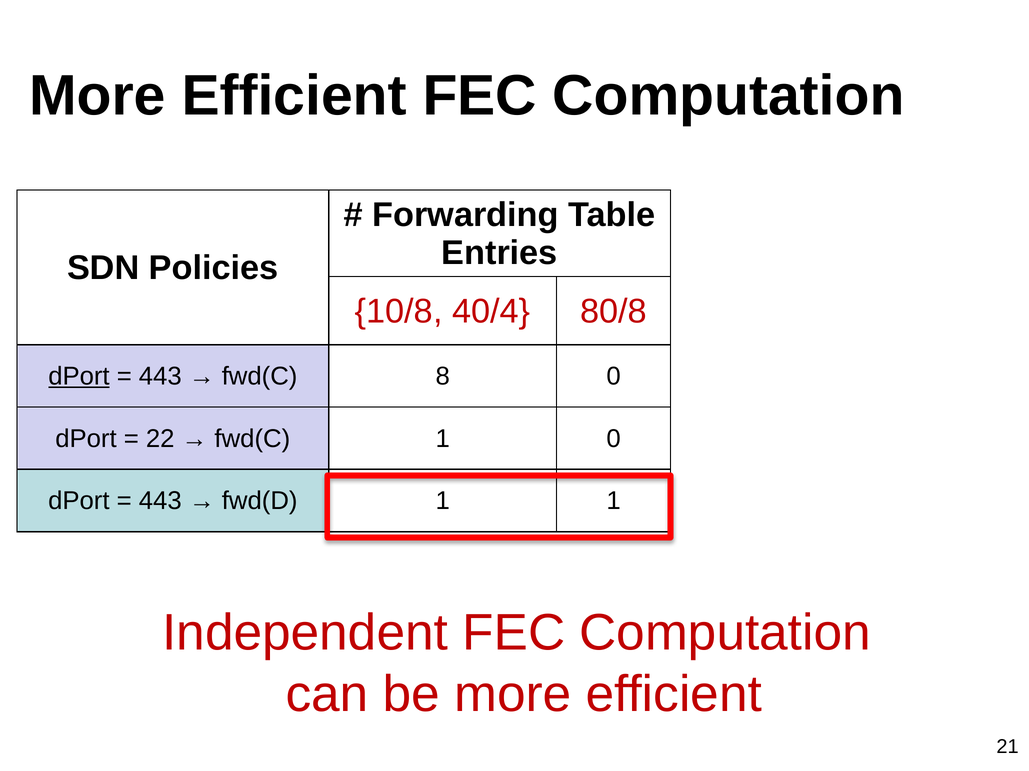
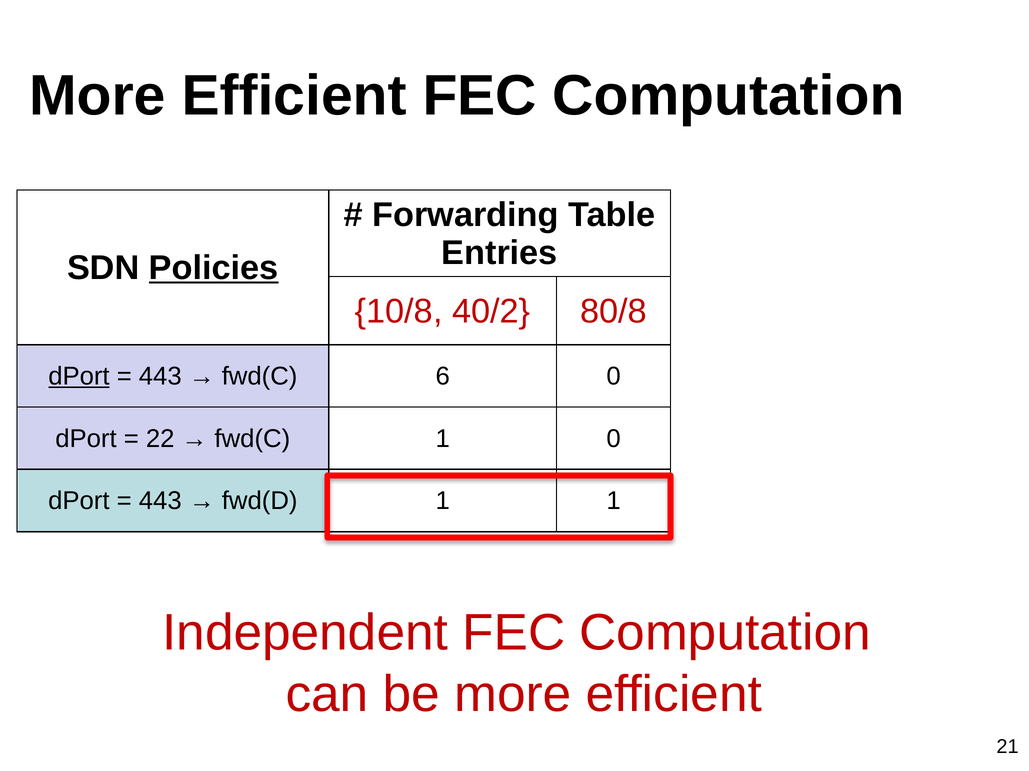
Policies underline: none -> present
40/4: 40/4 -> 40/2
8: 8 -> 6
